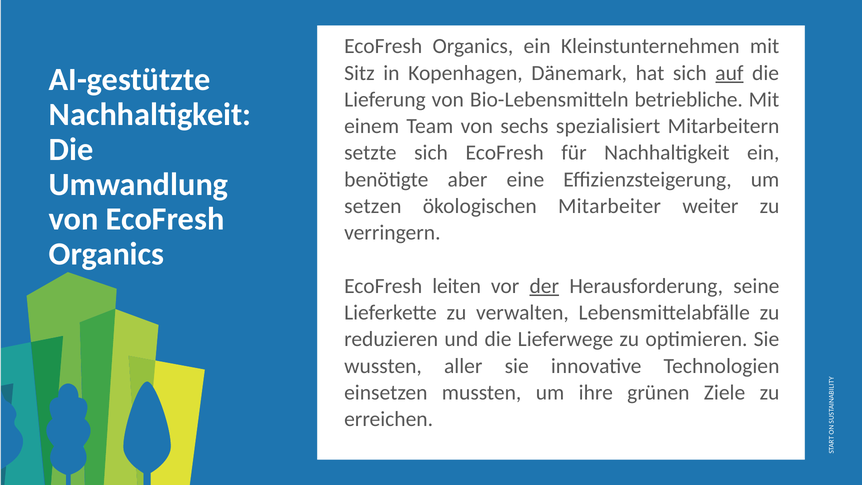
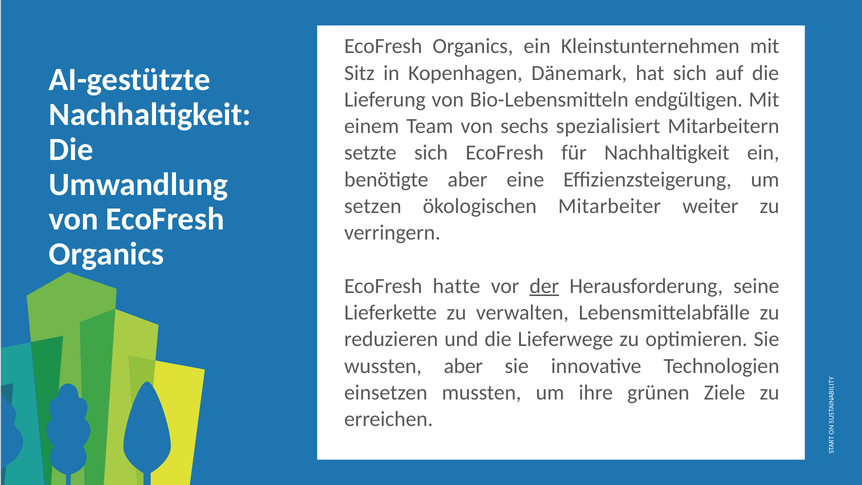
auf underline: present -> none
betriebliche: betriebliche -> endgültigen
leiten: leiten -> hatte
wussten aller: aller -> aber
